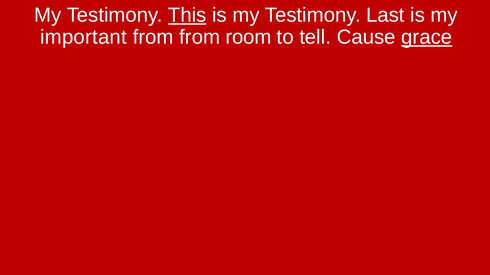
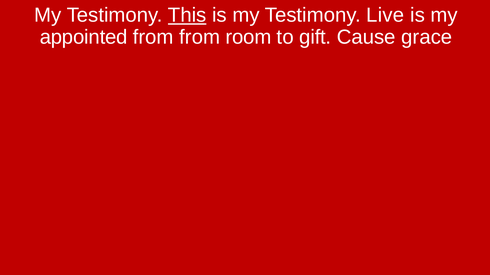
Last: Last -> Live
important: important -> appointed
tell: tell -> gift
grace underline: present -> none
